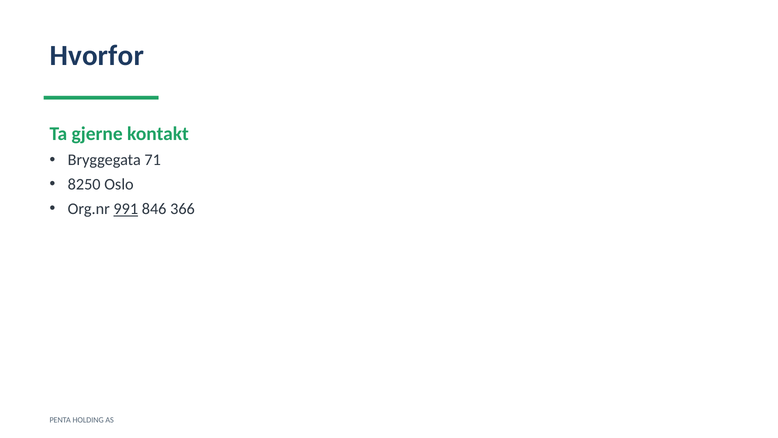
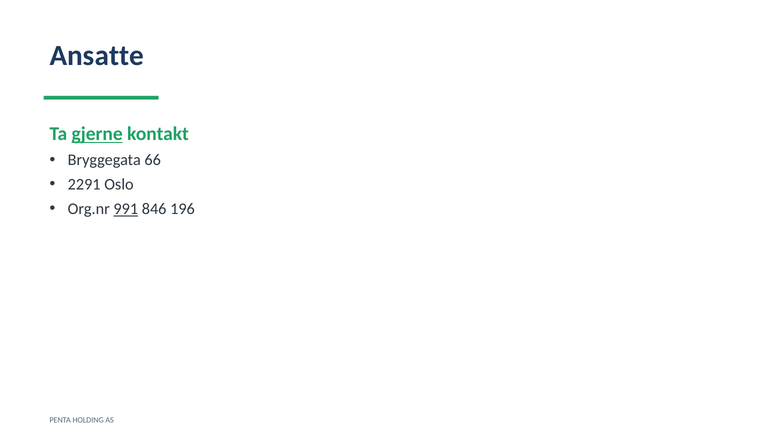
Hvorfor: Hvorfor -> Ansatte
gjerne underline: none -> present
71: 71 -> 66
8250: 8250 -> 2291
366: 366 -> 196
